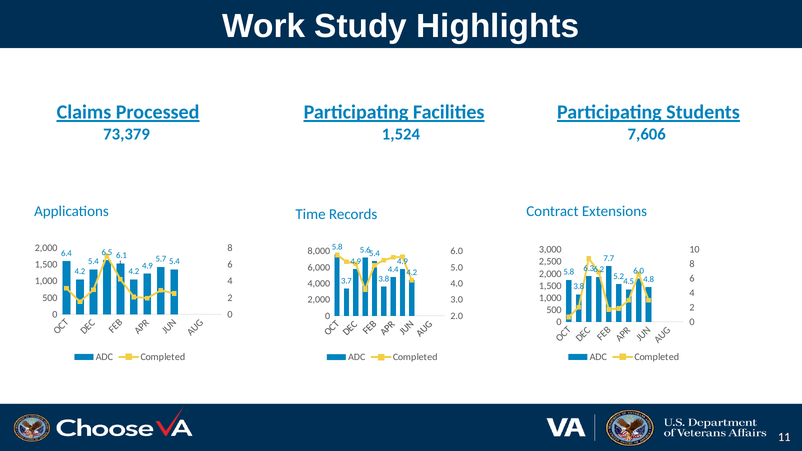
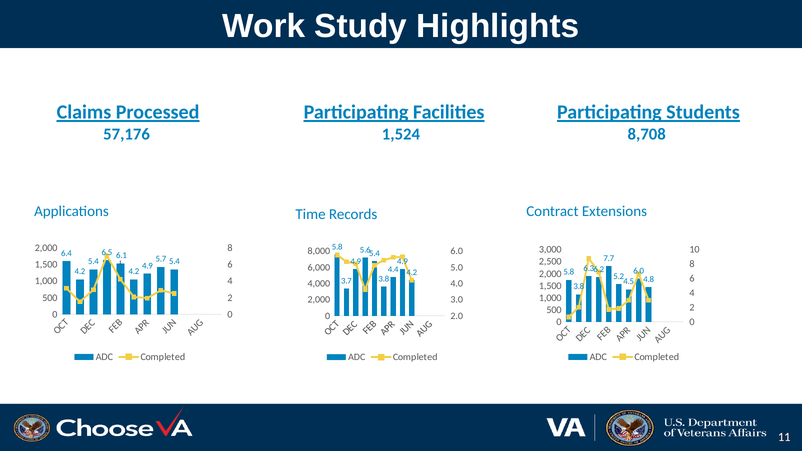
73,379: 73,379 -> 57,176
7,606: 7,606 -> 8,708
